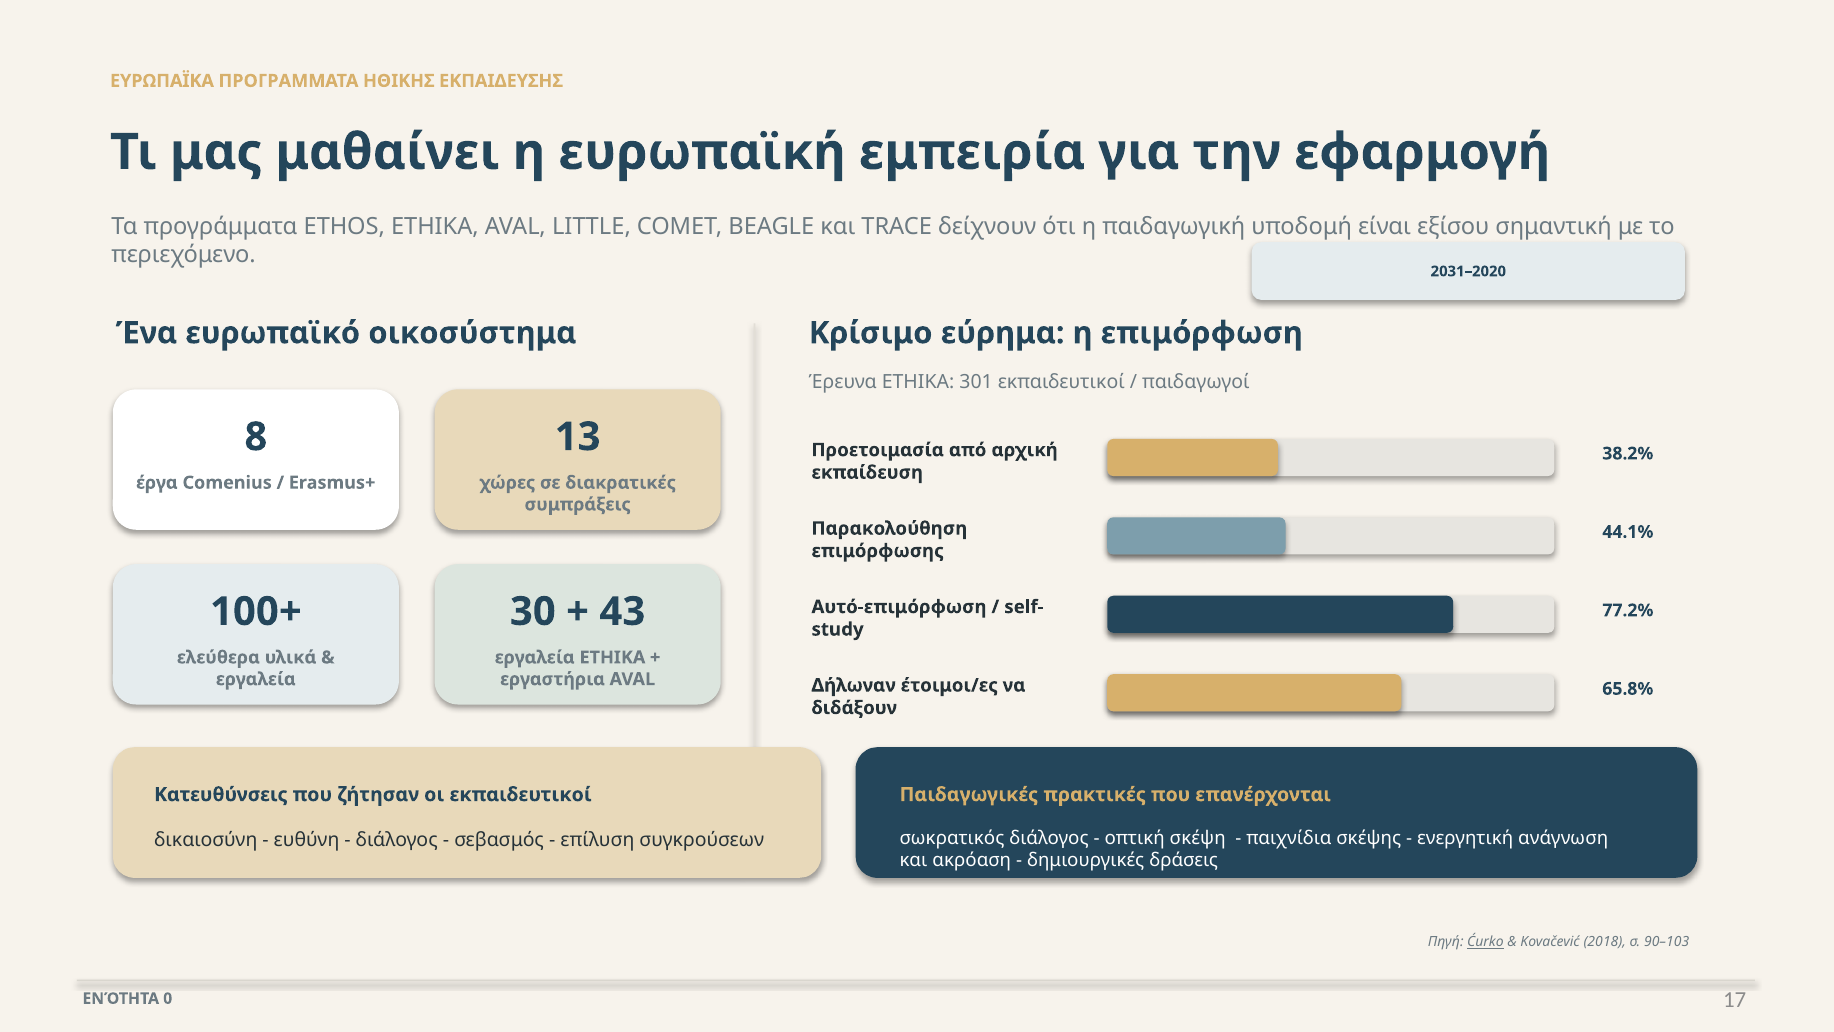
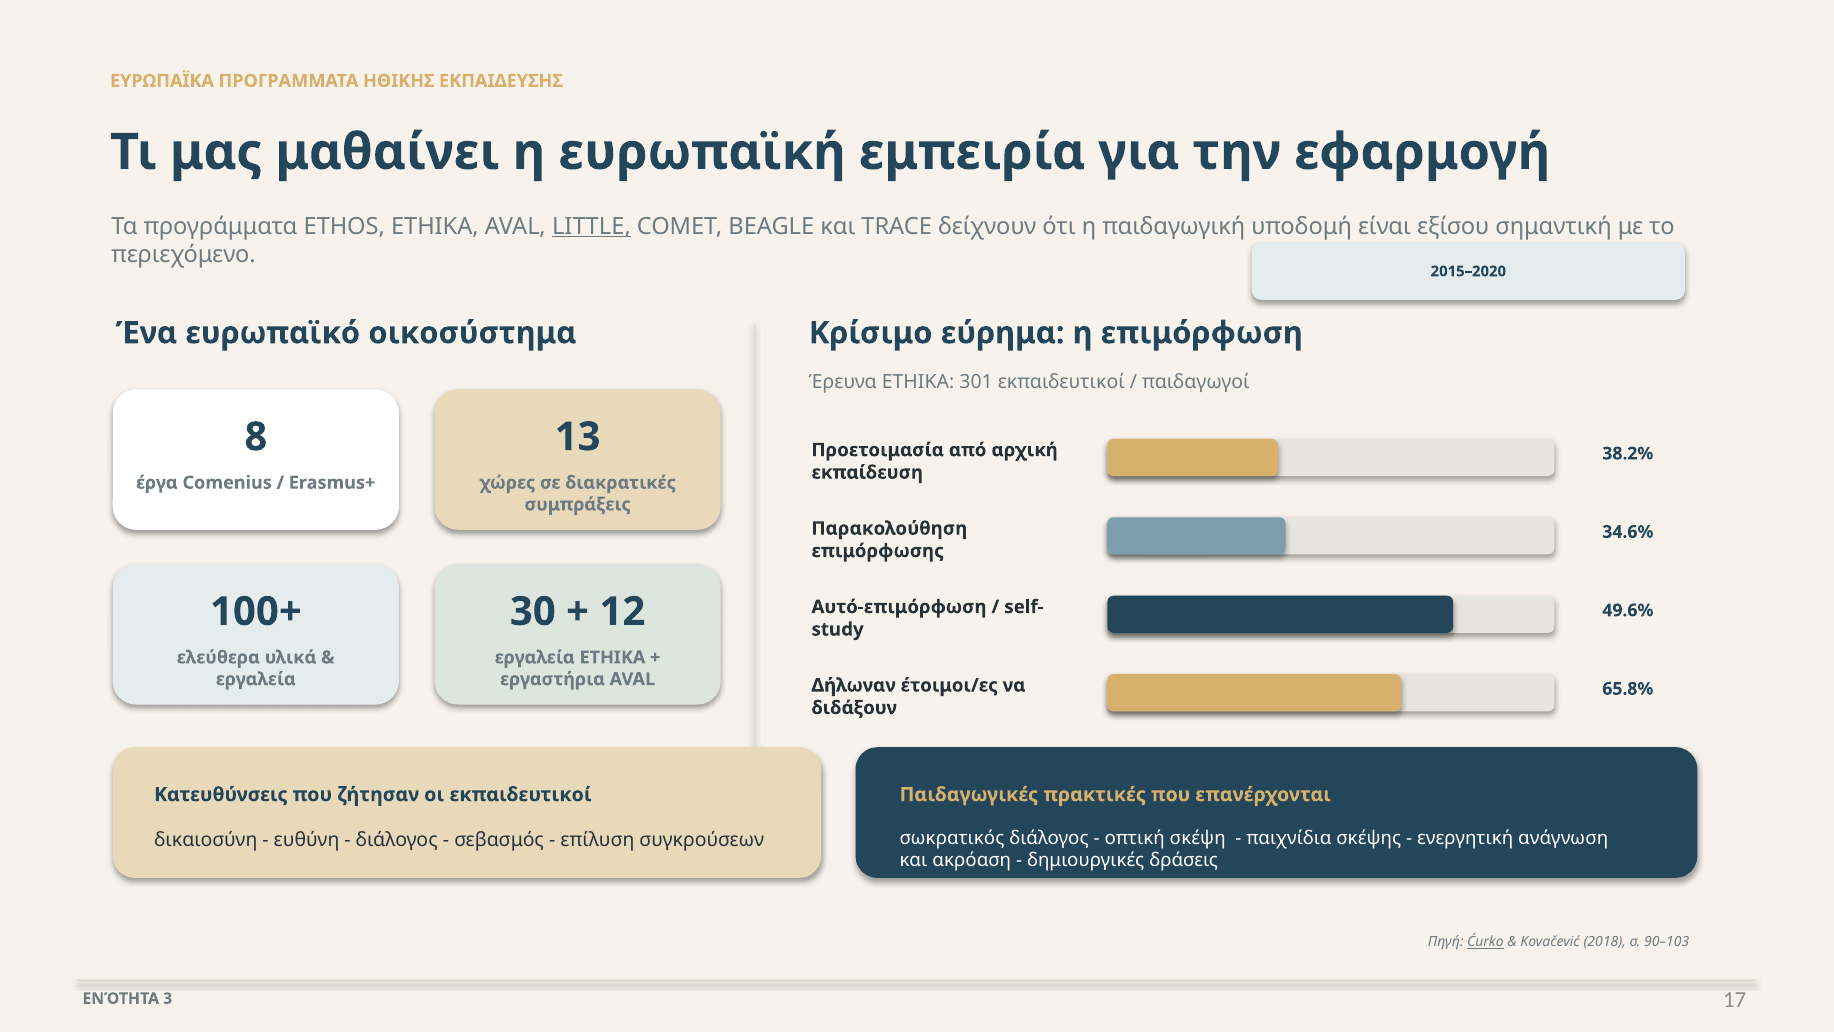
LITTLE underline: none -> present
2031–2020: 2031–2020 -> 2015–2020
44.1%: 44.1% -> 34.6%
43: 43 -> 12
77.2%: 77.2% -> 49.6%
0: 0 -> 3
